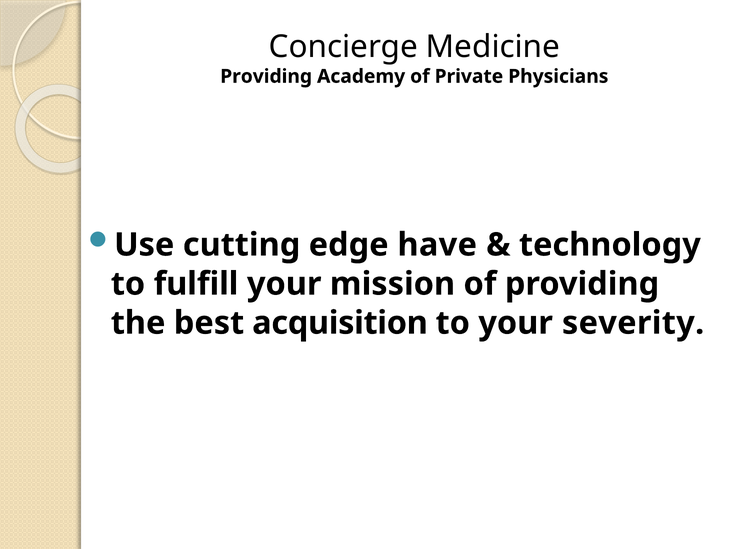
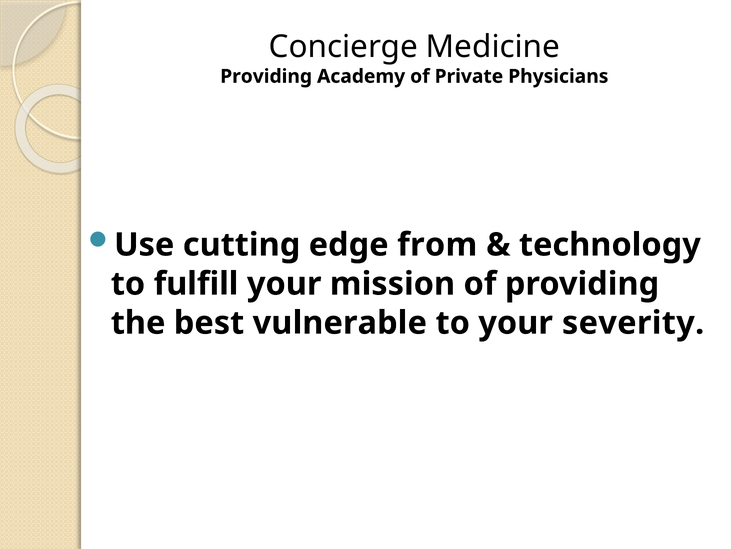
have: have -> from
acquisition: acquisition -> vulnerable
